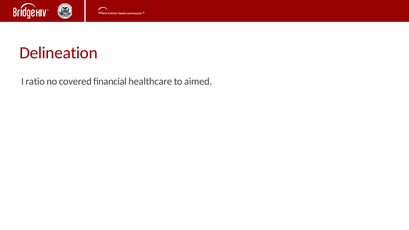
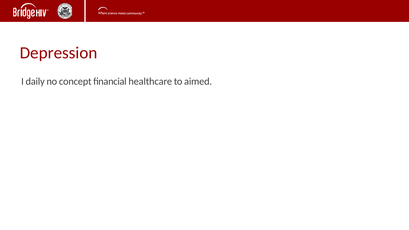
Delineation: Delineation -> Depression
ratio: ratio -> daily
covered: covered -> concept
